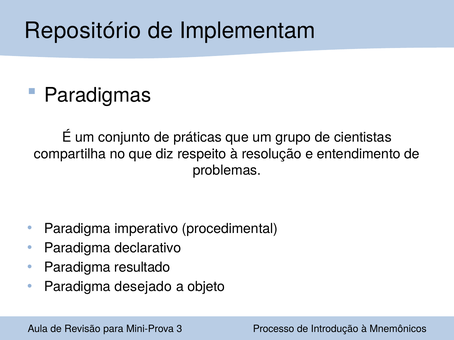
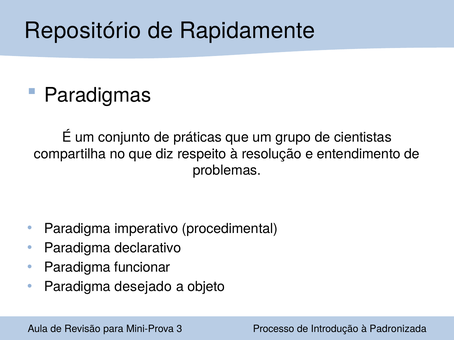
Implementam: Implementam -> Rapidamente
resultado: resultado -> funcionar
Mnemônicos: Mnemônicos -> Padronizada
